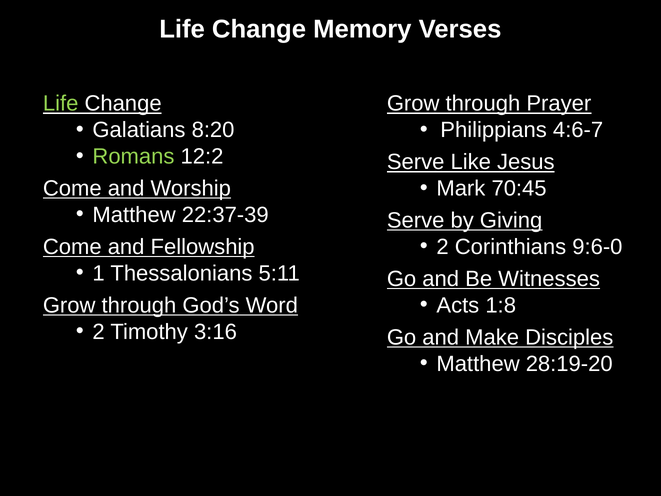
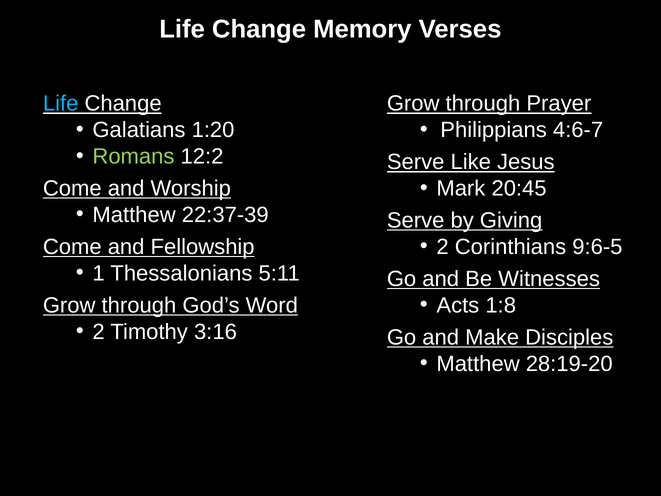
Life at (61, 104) colour: light green -> light blue
8:20: 8:20 -> 1:20
70:45: 70:45 -> 20:45
9:6-0: 9:6-0 -> 9:6-5
